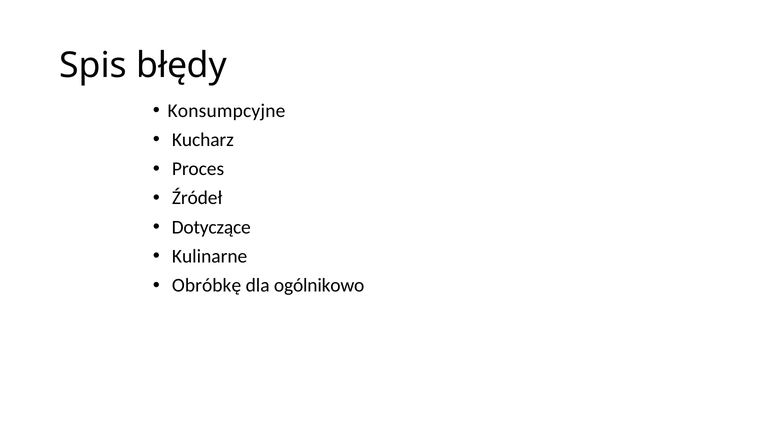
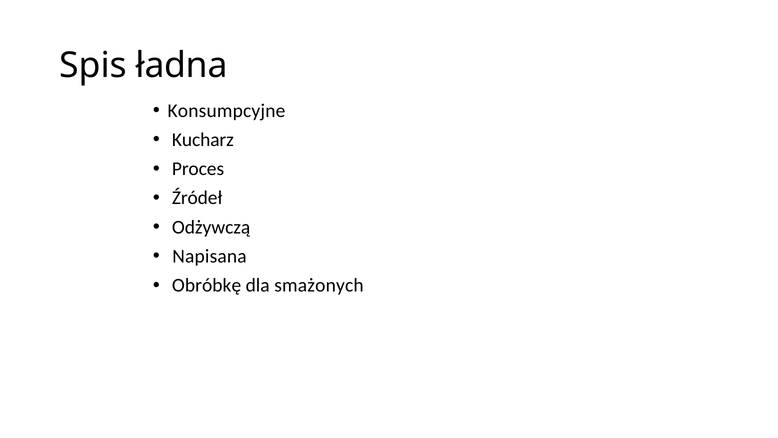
błędy: błędy -> ładna
Dotyczące: Dotyczące -> Odżywczą
Kulinarne: Kulinarne -> Napisana
ogólnikowo: ogólnikowo -> smażonych
